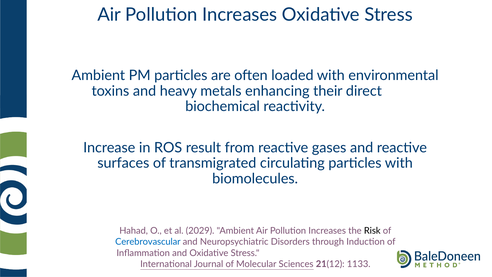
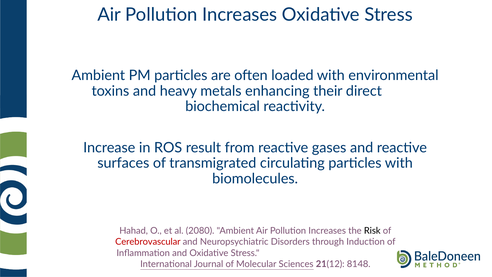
2029: 2029 -> 2080
Cerebrovascular colour: blue -> red
1133: 1133 -> 8148
